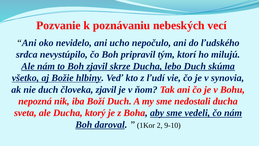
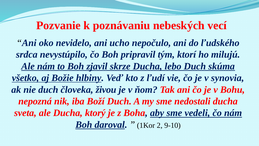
človeka zjavil: zjavil -> živou
